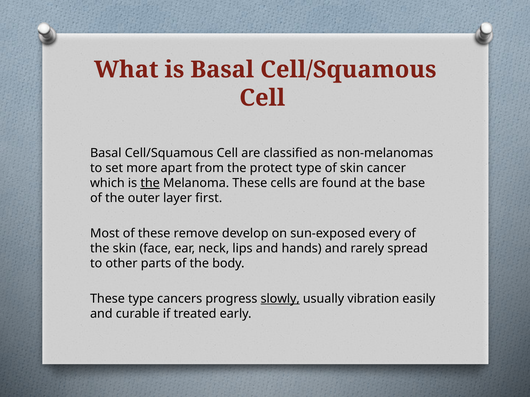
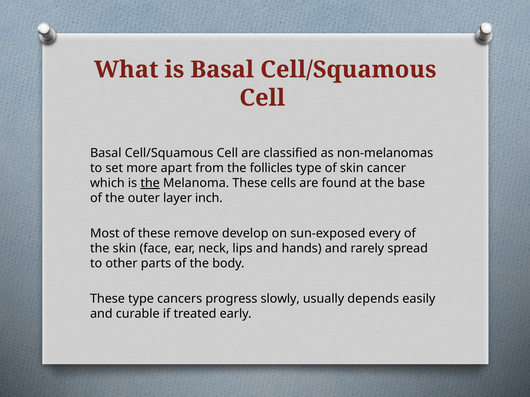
protect: protect -> follicles
first: first -> inch
slowly underline: present -> none
vibration: vibration -> depends
